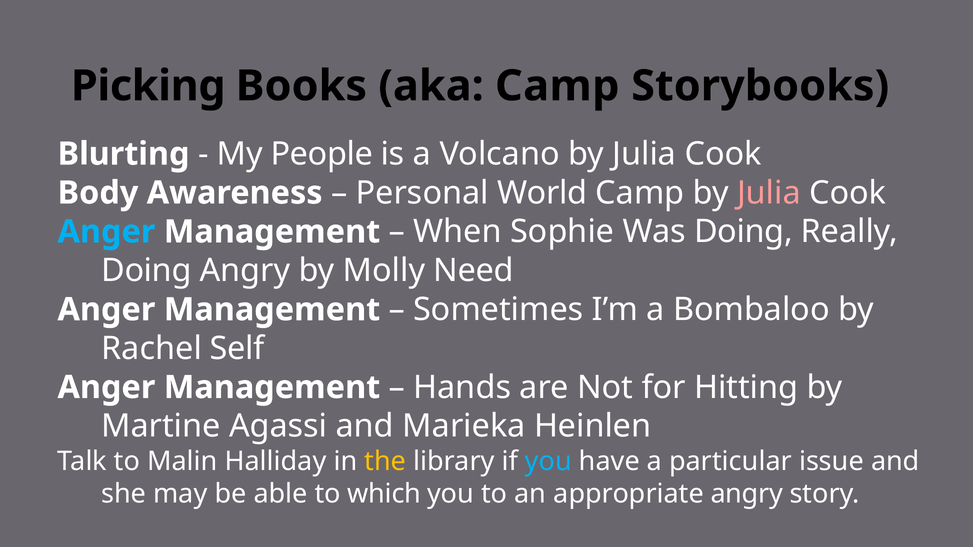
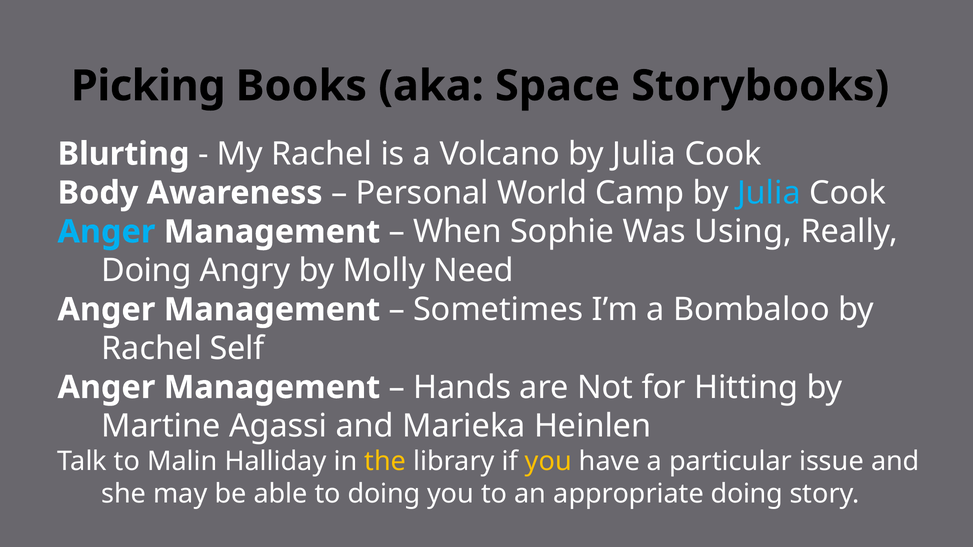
aka Camp: Camp -> Space
My People: People -> Rachel
Julia at (769, 193) colour: pink -> light blue
Was Doing: Doing -> Using
you at (548, 462) colour: light blue -> yellow
to which: which -> doing
appropriate angry: angry -> doing
